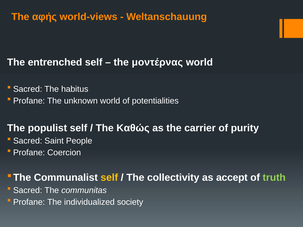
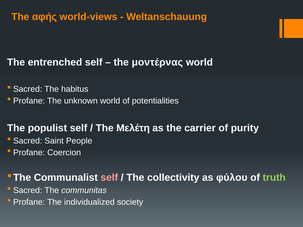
Καθώς: Καθώς -> Μελέτη
self at (109, 178) colour: yellow -> pink
accept: accept -> φύλου
